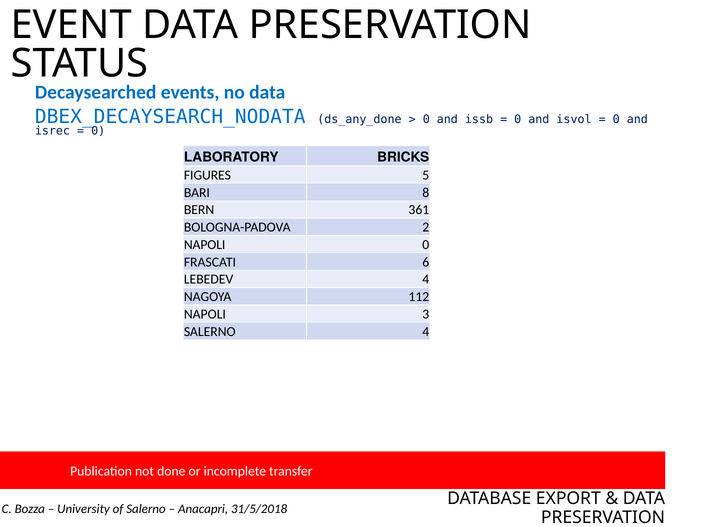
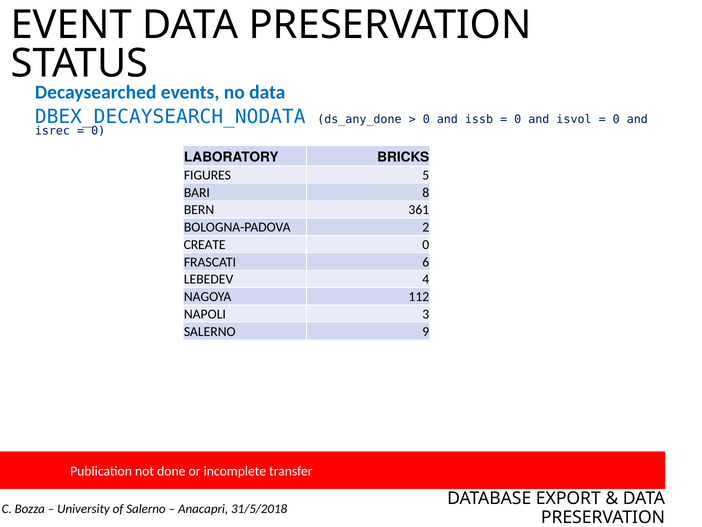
NAPOLI at (205, 244): NAPOLI -> CREATE
SALERNO 4: 4 -> 9
